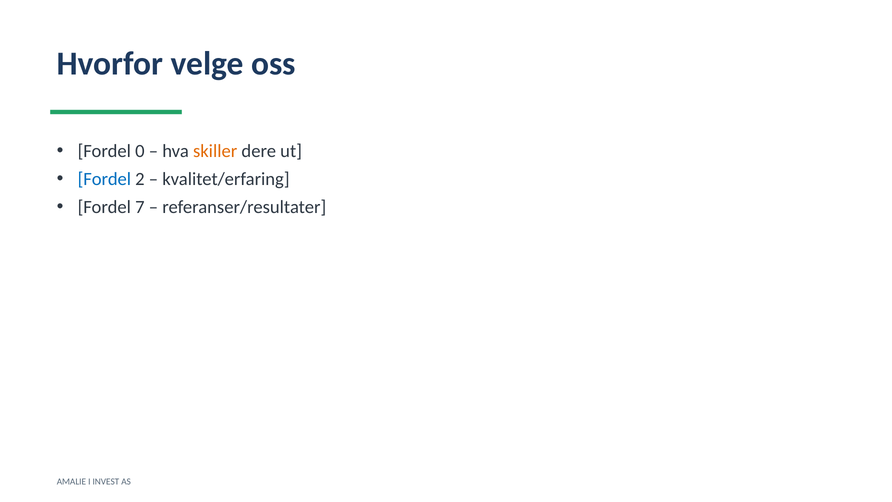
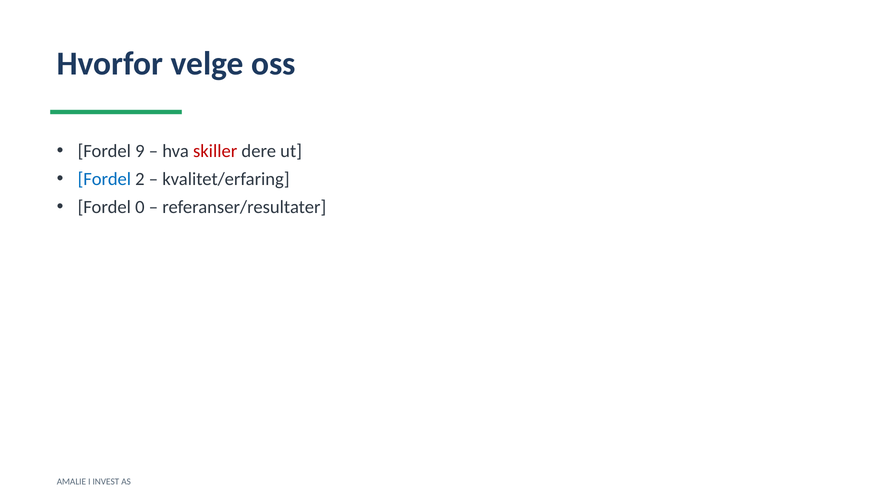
0: 0 -> 9
skiller colour: orange -> red
7: 7 -> 0
